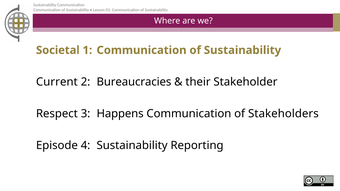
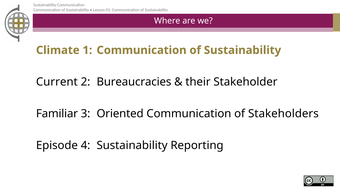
Societal: Societal -> Climate
Respect: Respect -> Familiar
Happens: Happens -> Oriented
